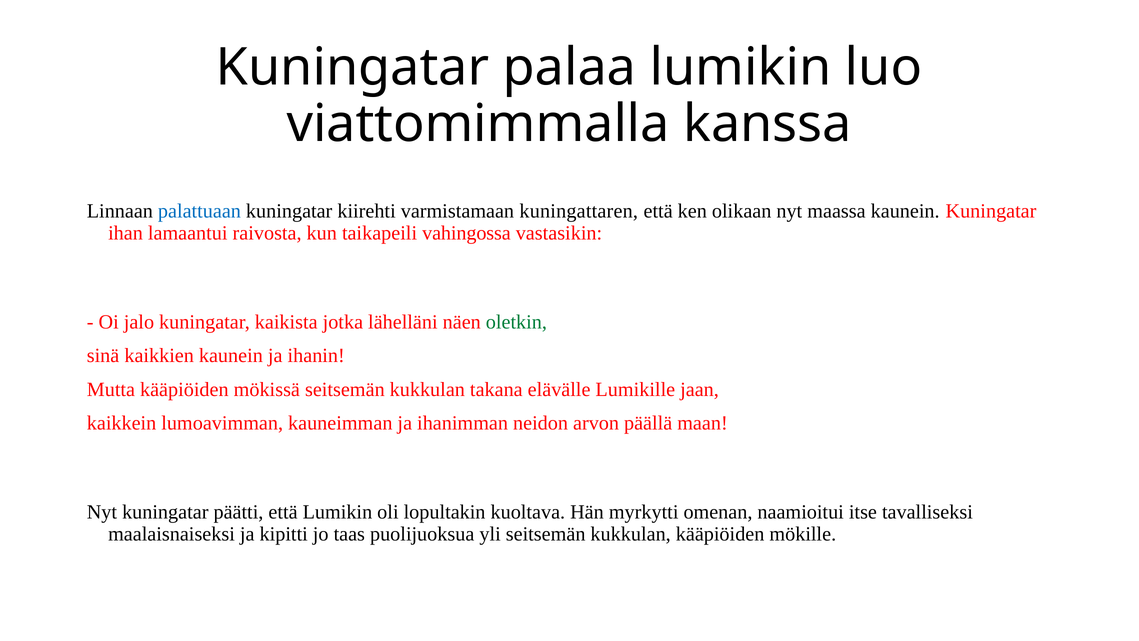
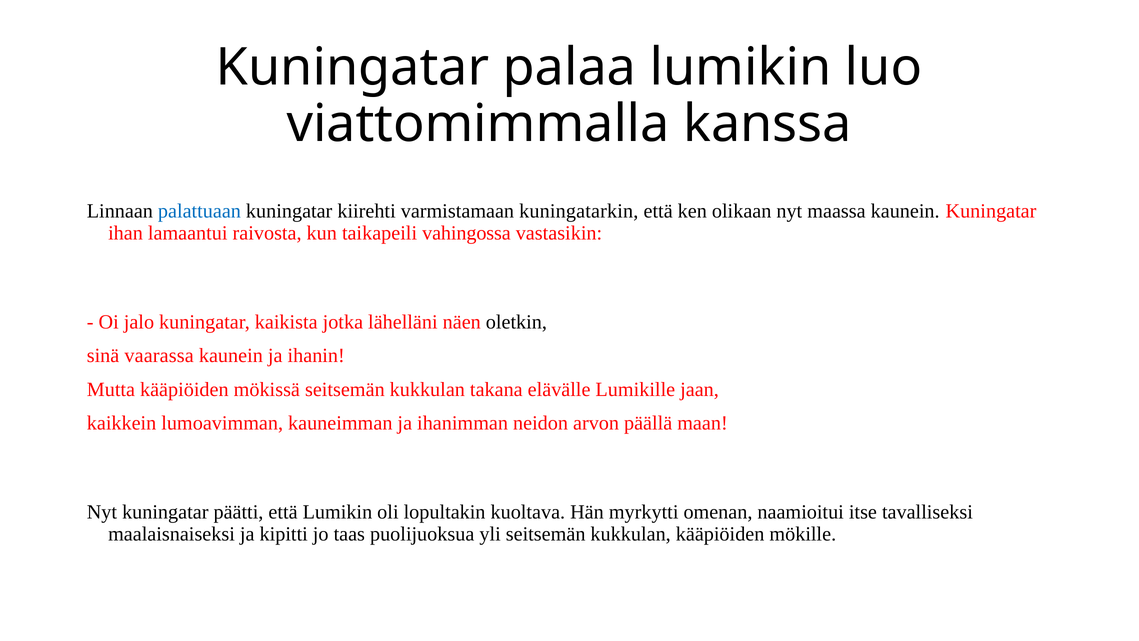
kuningattaren: kuningattaren -> kuningatarkin
oletkin colour: green -> black
kaikkien: kaikkien -> vaarassa
